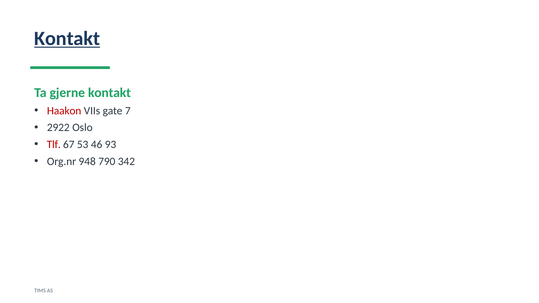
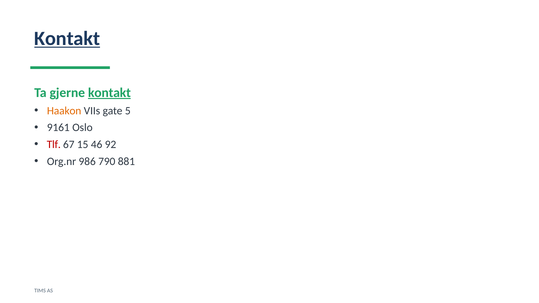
kontakt at (109, 93) underline: none -> present
Haakon colour: red -> orange
7: 7 -> 5
2922: 2922 -> 9161
53: 53 -> 15
93: 93 -> 92
948: 948 -> 986
342: 342 -> 881
